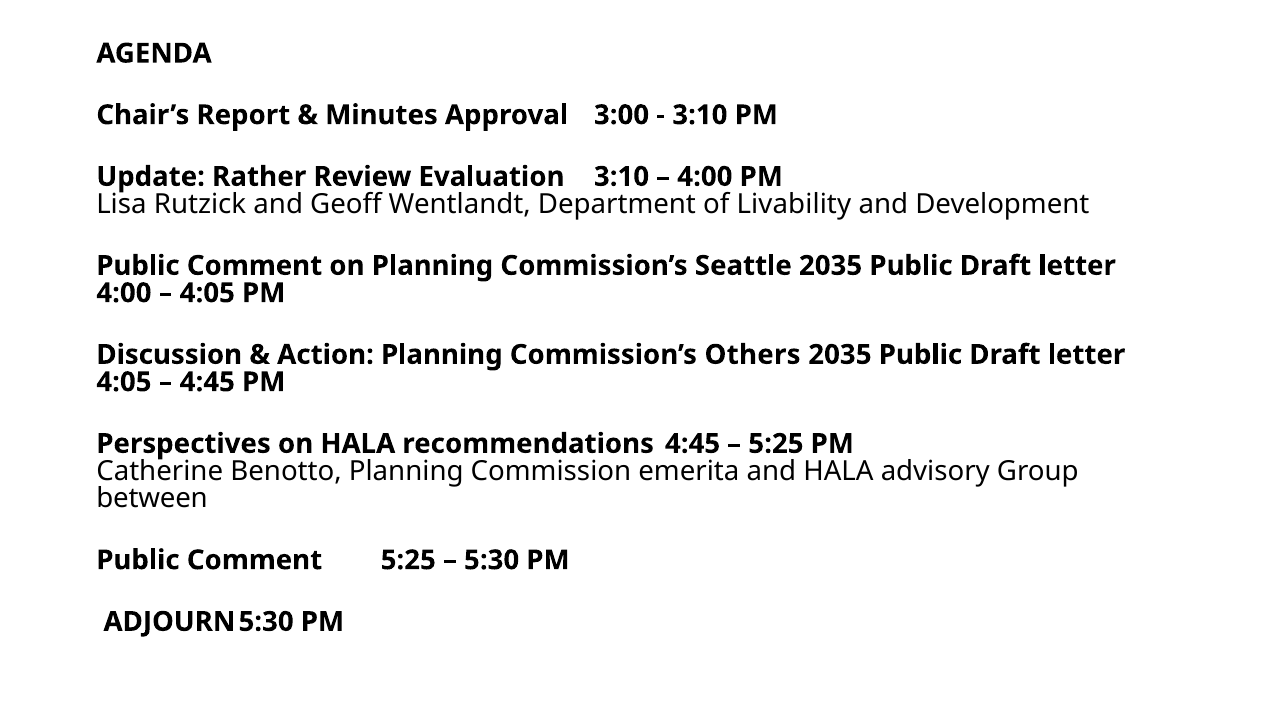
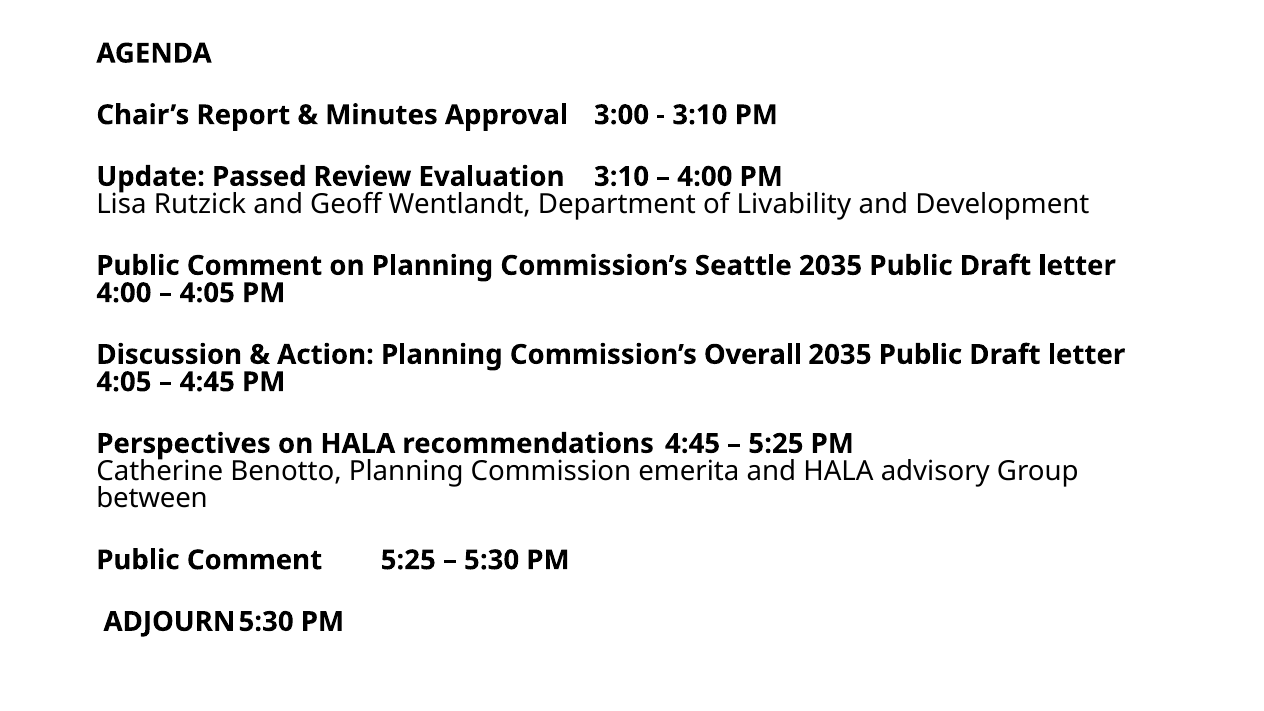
Rather: Rather -> Passed
Others: Others -> Overall
